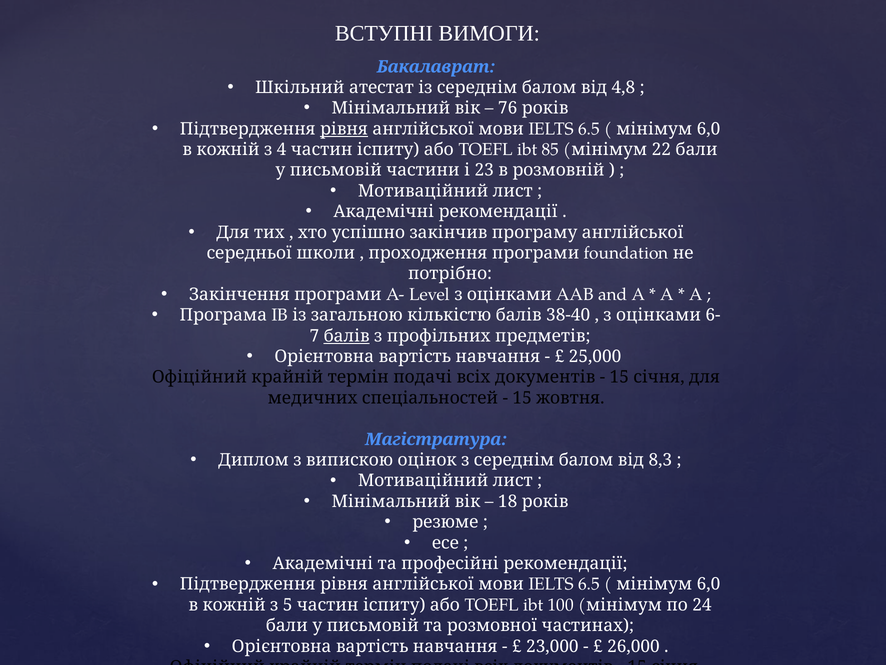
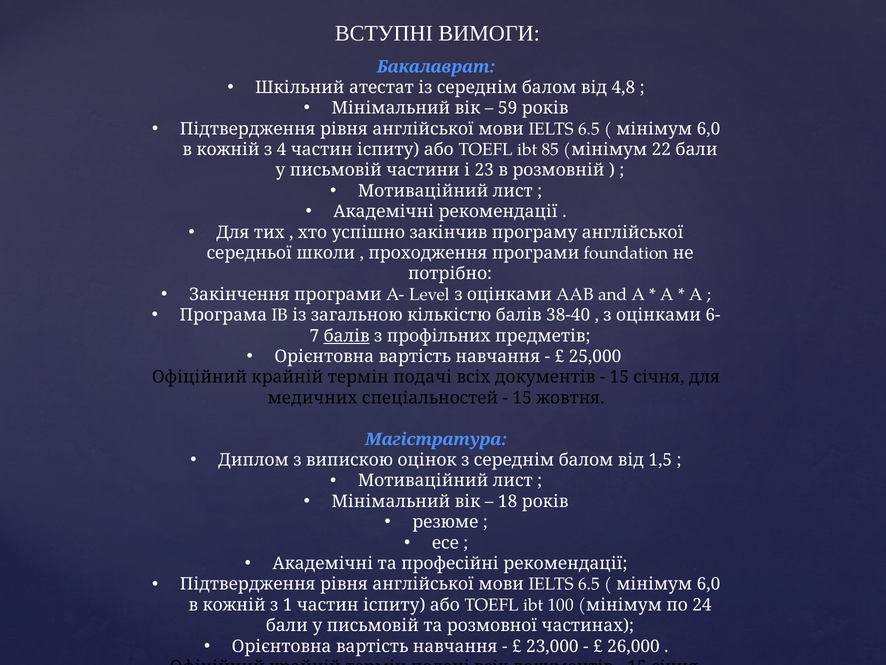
76: 76 -> 59
рівня at (344, 129) underline: present -> none
8,3: 8,3 -> 1,5
5: 5 -> 1
